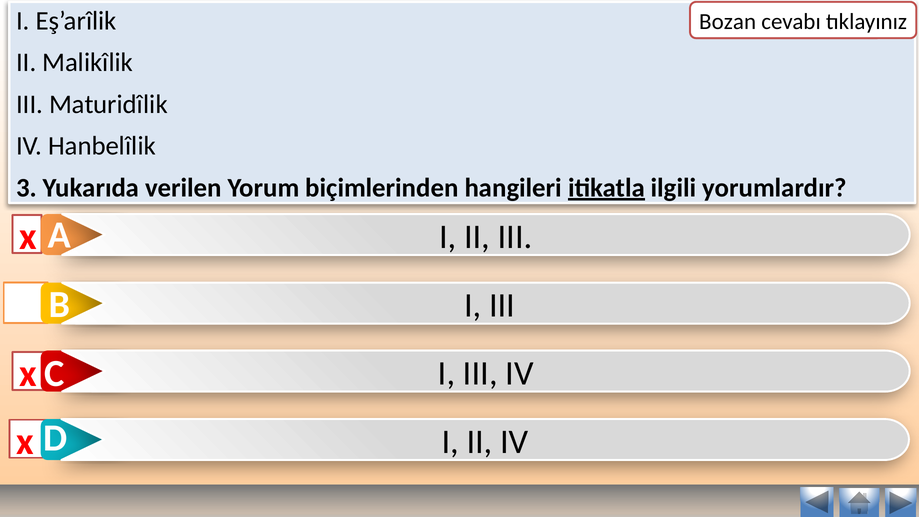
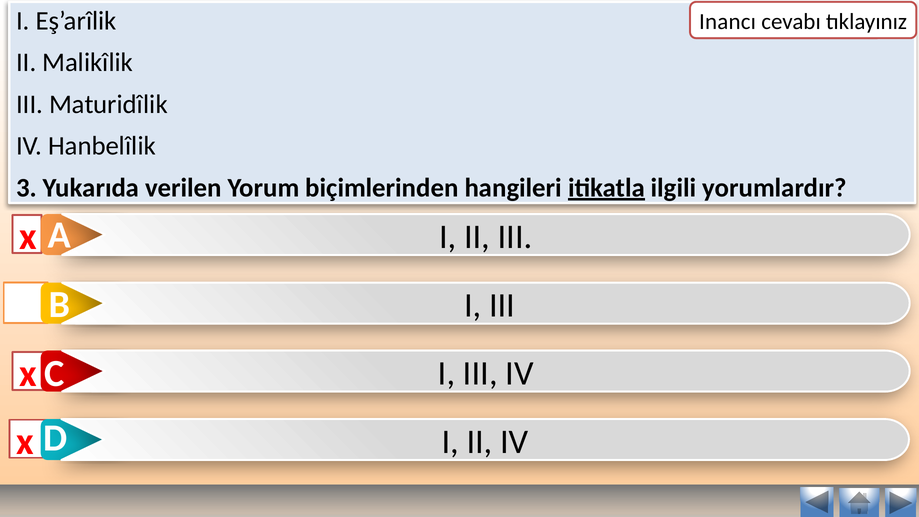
Bozan: Bozan -> Inancı
